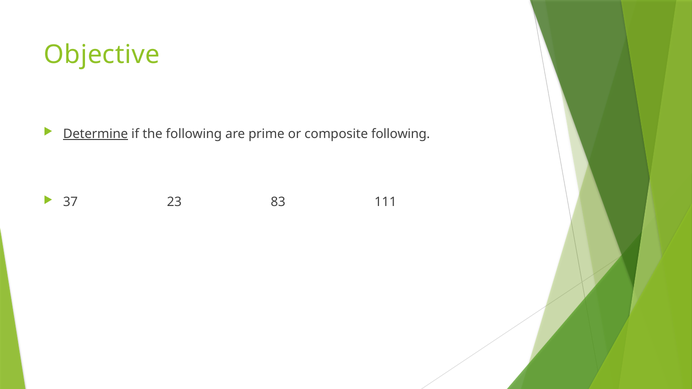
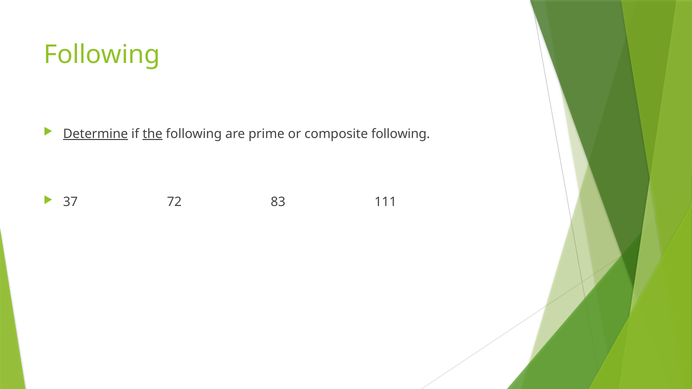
Objective at (102, 55): Objective -> Following
the underline: none -> present
23: 23 -> 72
